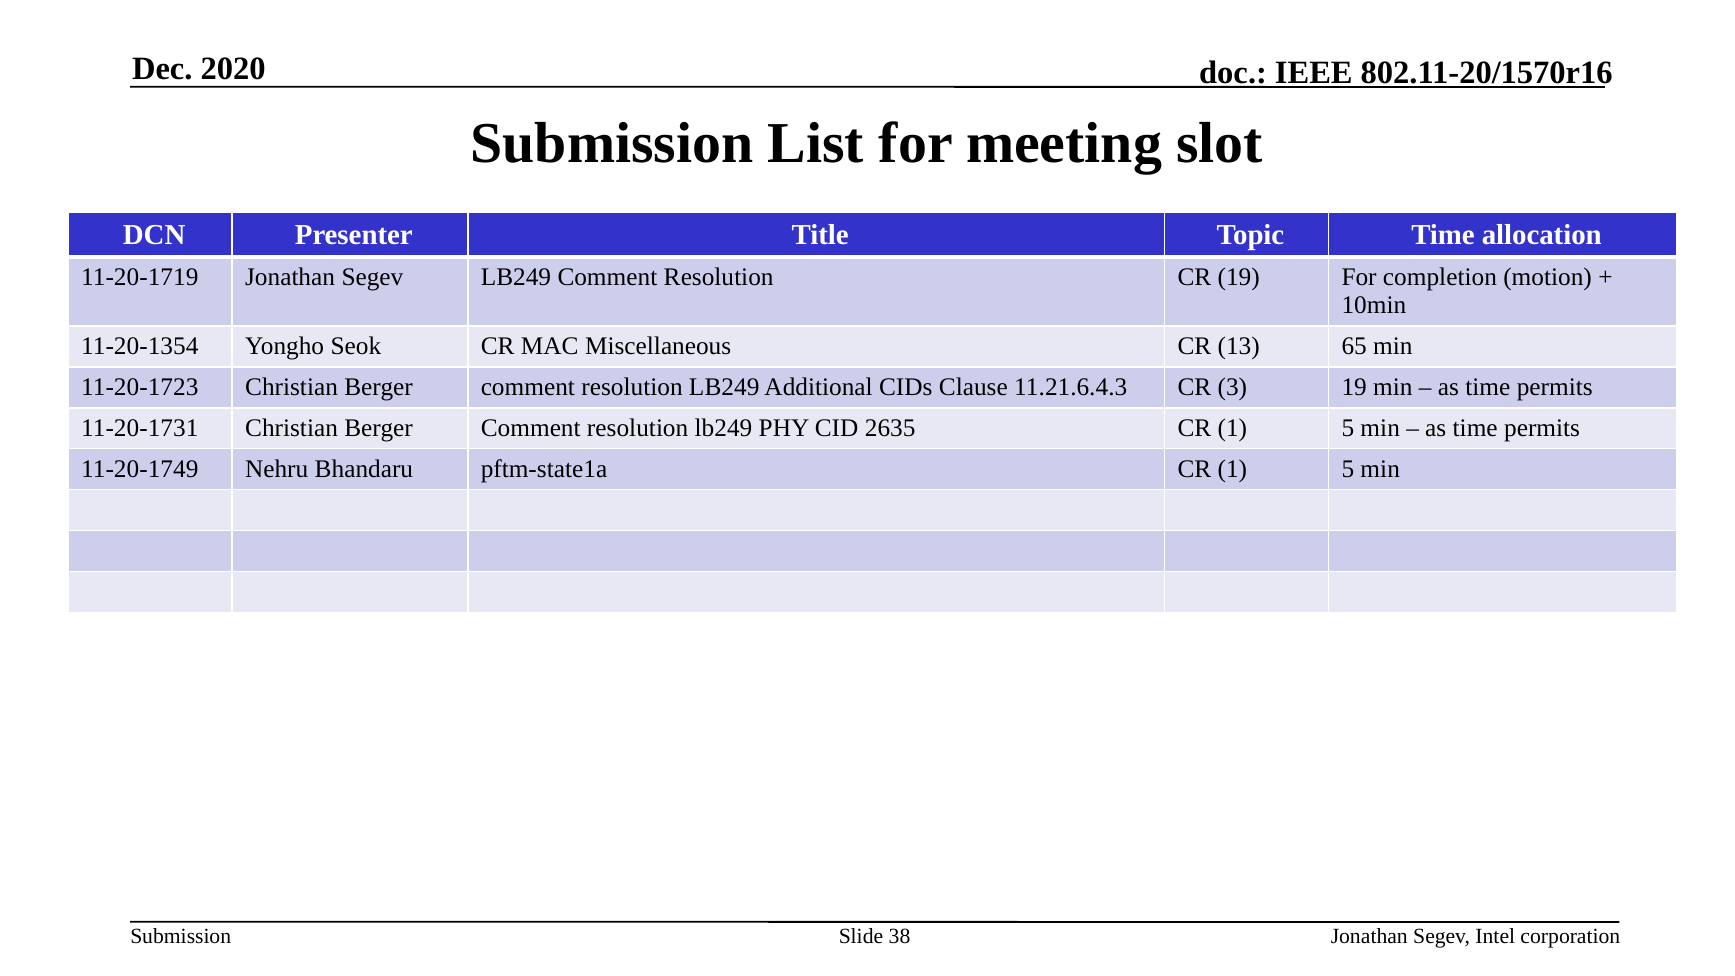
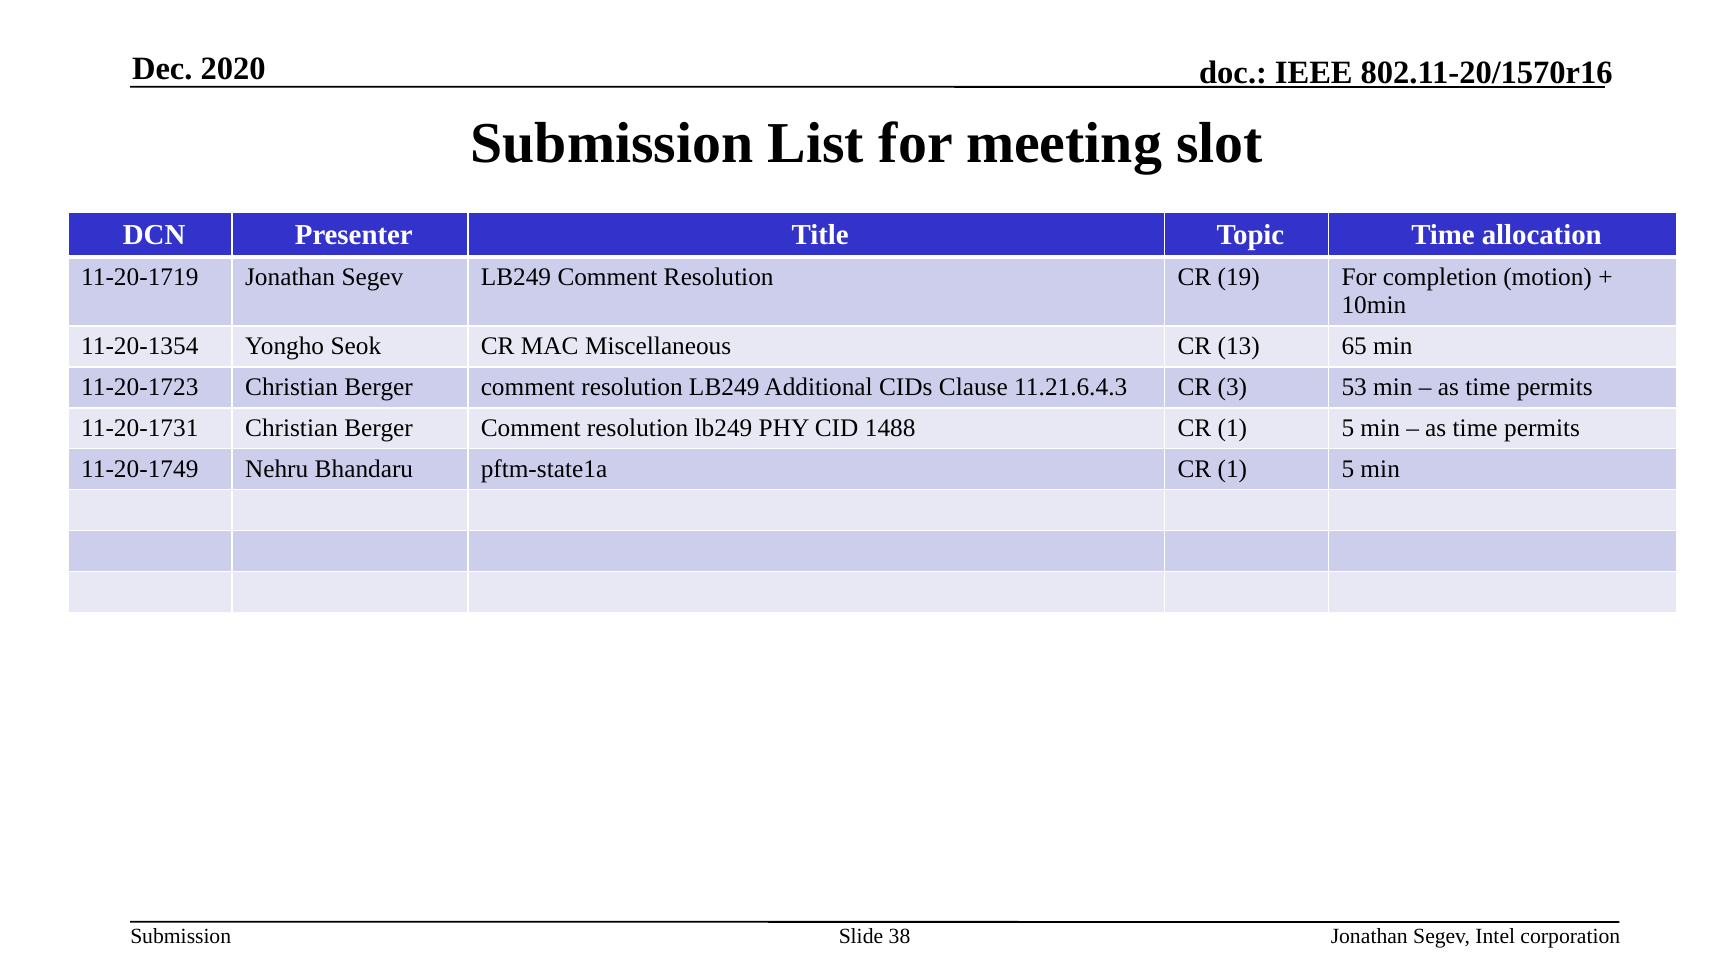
3 19: 19 -> 53
2635: 2635 -> 1488
